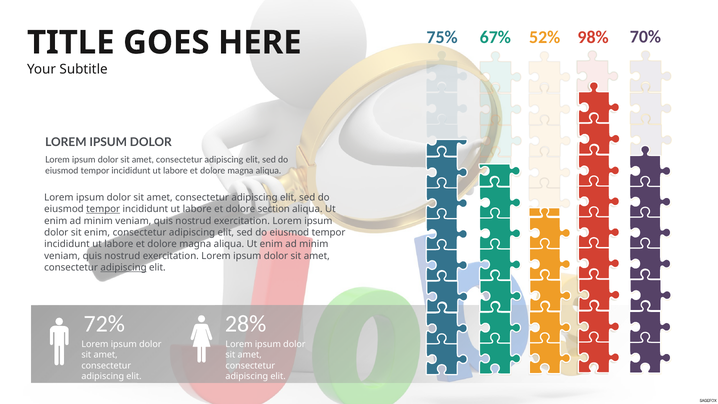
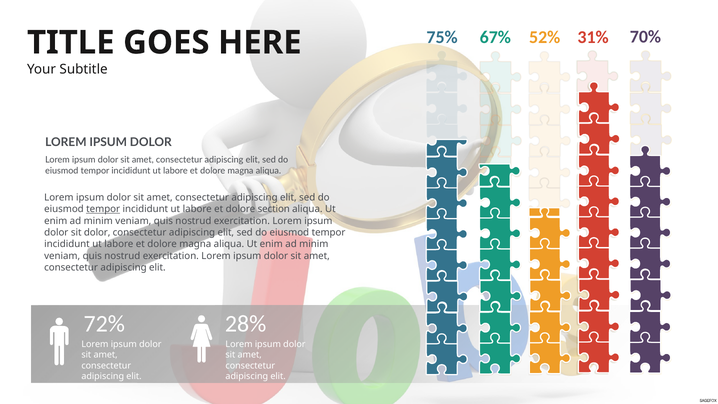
98%: 98% -> 31%
sit enim: enim -> dolor
adipiscing at (124, 268) underline: present -> none
